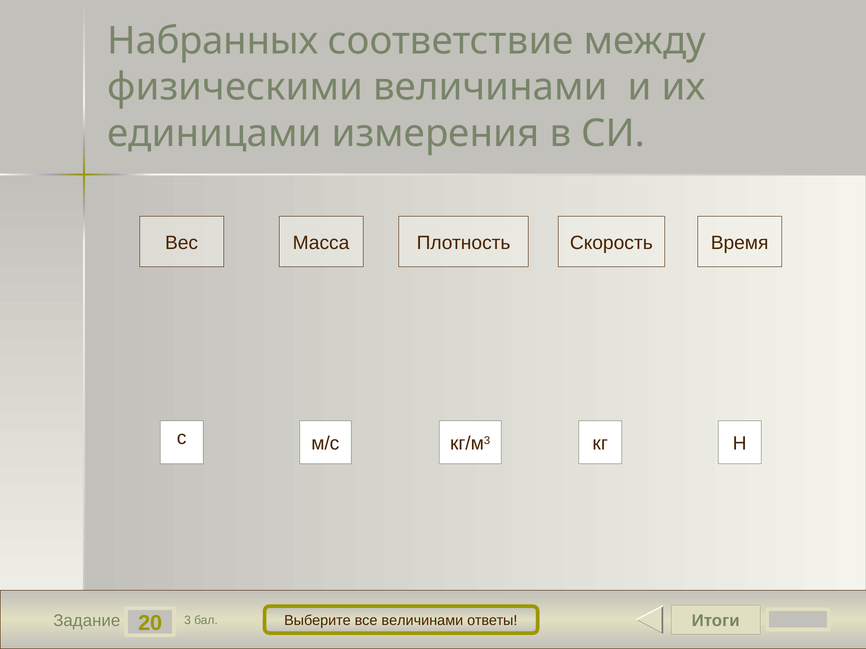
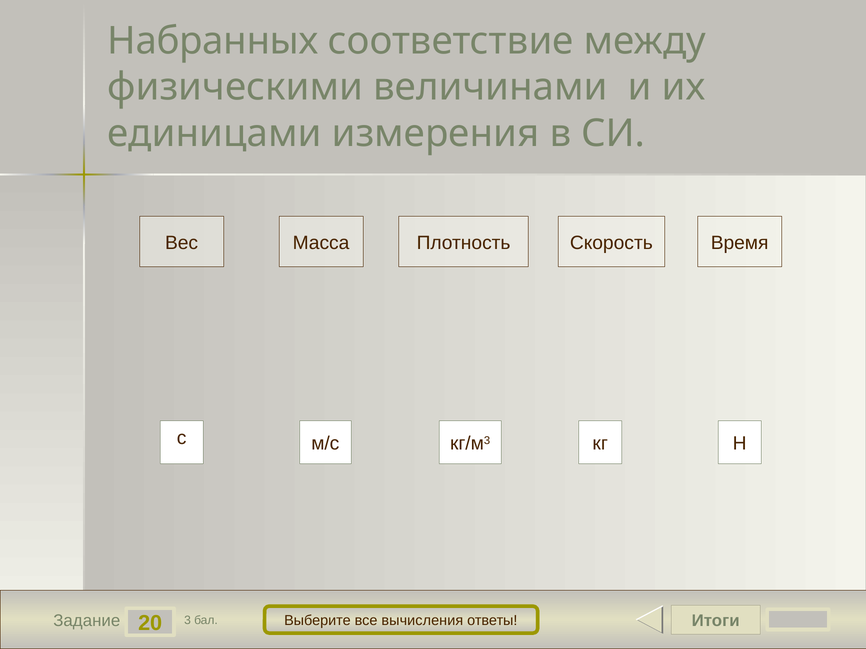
все величинами: величинами -> вычисления
